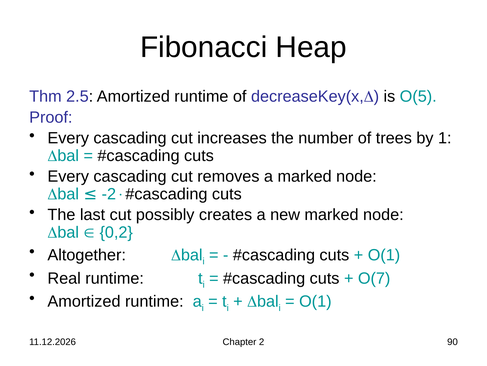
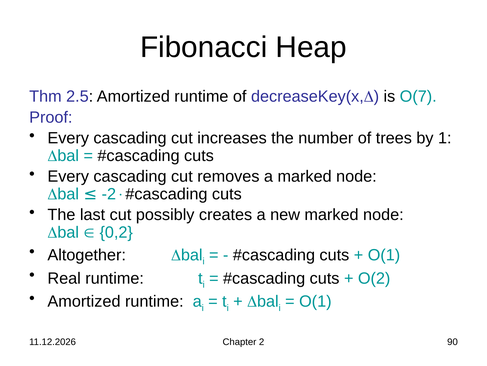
O(5: O(5 -> O(7
O(7: O(7 -> O(2
